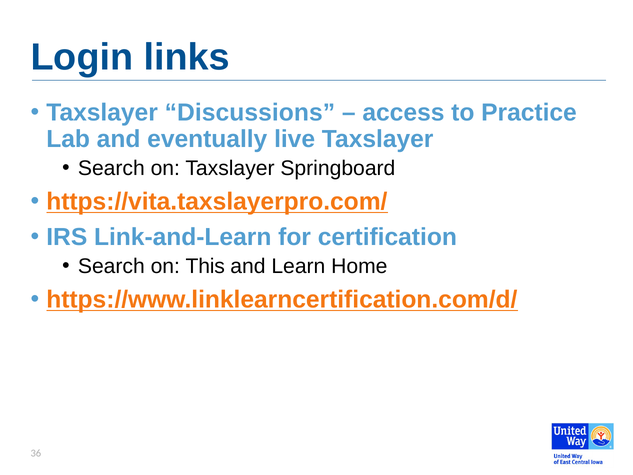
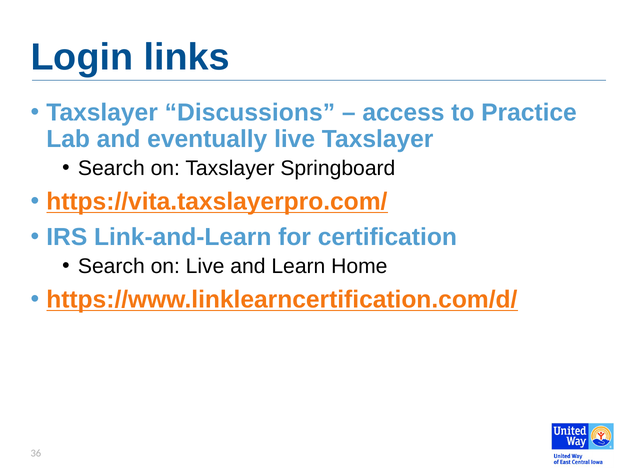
on This: This -> Live
